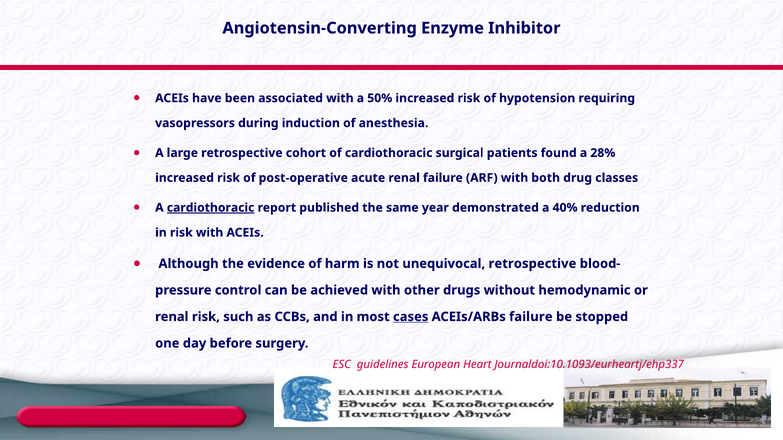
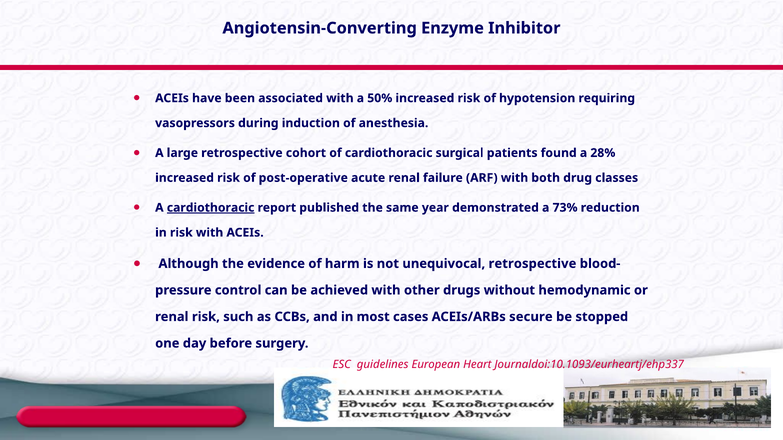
40%: 40% -> 73%
cases underline: present -> none
ACEIs/ARBs failure: failure -> secure
